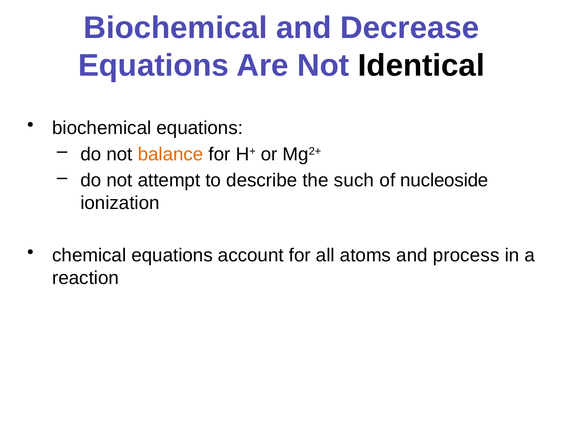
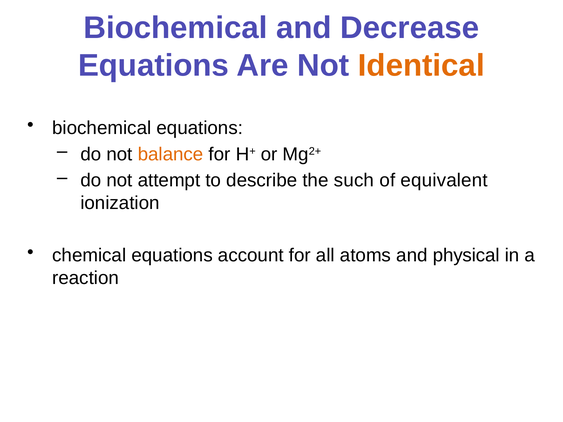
Identical colour: black -> orange
nucleoside: nucleoside -> equivalent
process: process -> physical
